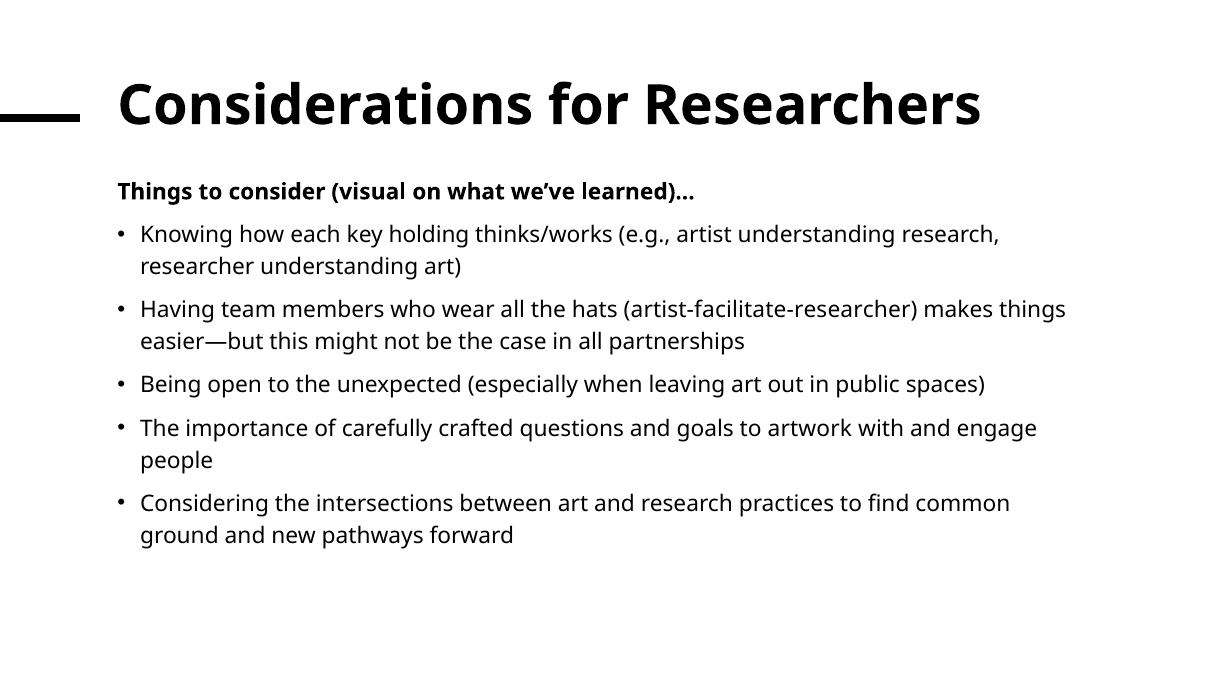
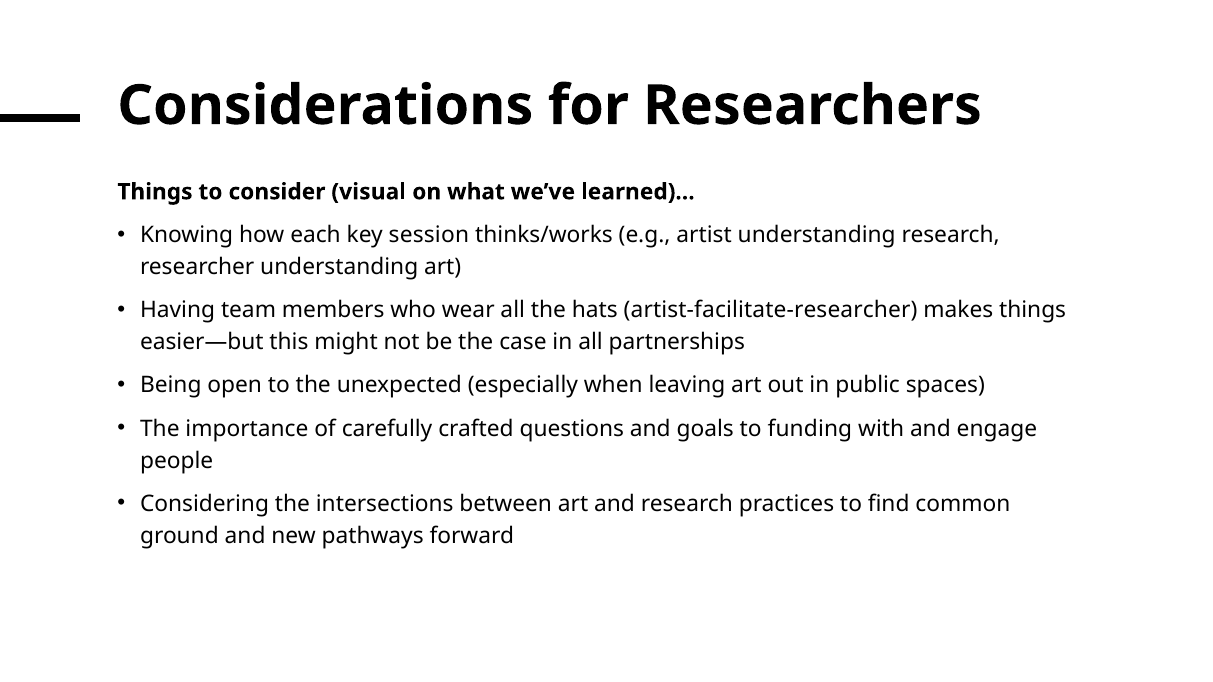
holding: holding -> session
artwork: artwork -> funding
